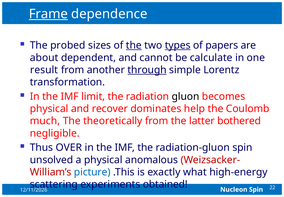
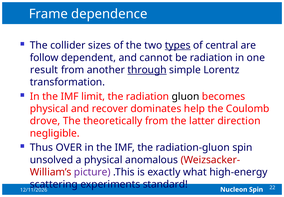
Frame underline: present -> none
probed: probed -> collider
the at (134, 45) underline: present -> none
papers: papers -> central
about: about -> follow
be calculate: calculate -> radiation
much: much -> drove
bothered: bothered -> direction
picture colour: blue -> purple
obtained: obtained -> standard
